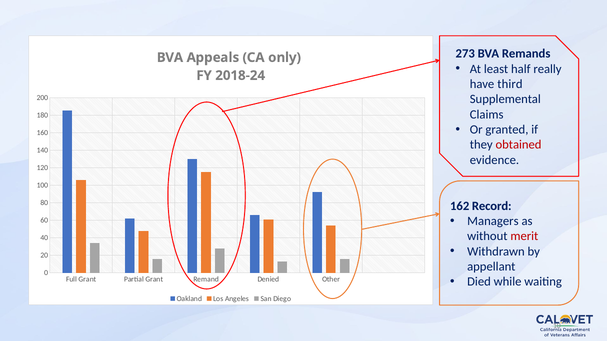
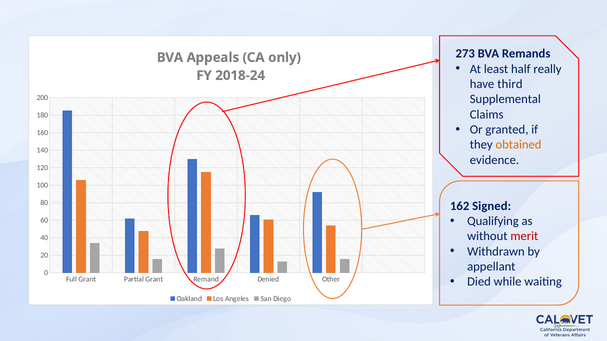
obtained colour: red -> orange
Record: Record -> Signed
Managers: Managers -> Qualifying
